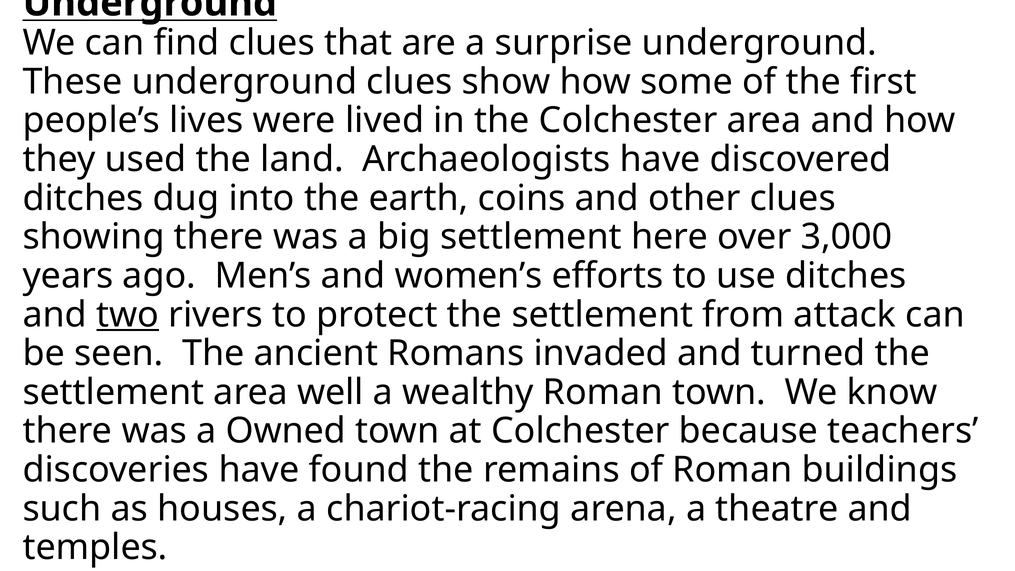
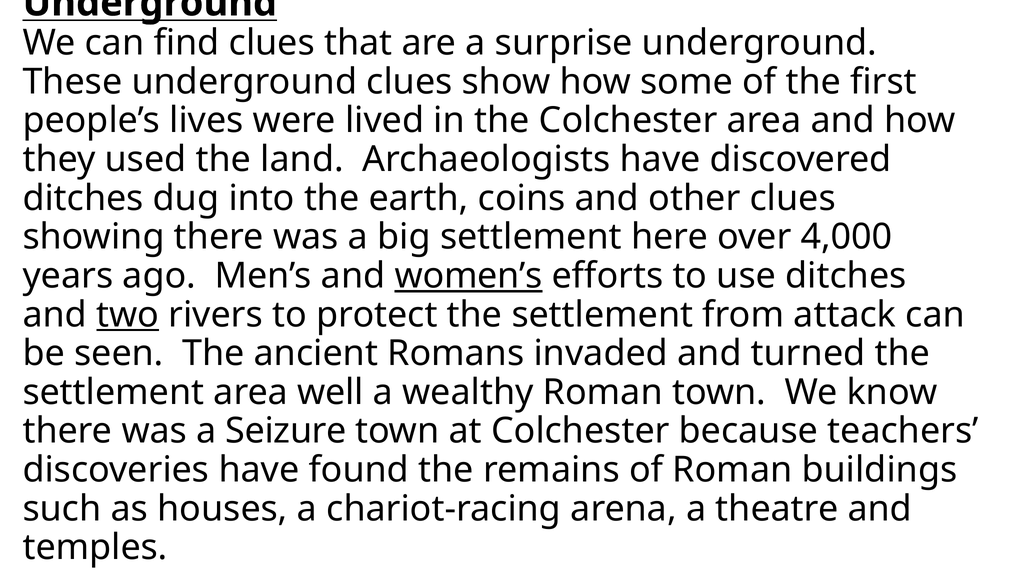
3,000: 3,000 -> 4,000
women’s underline: none -> present
Owned: Owned -> Seizure
